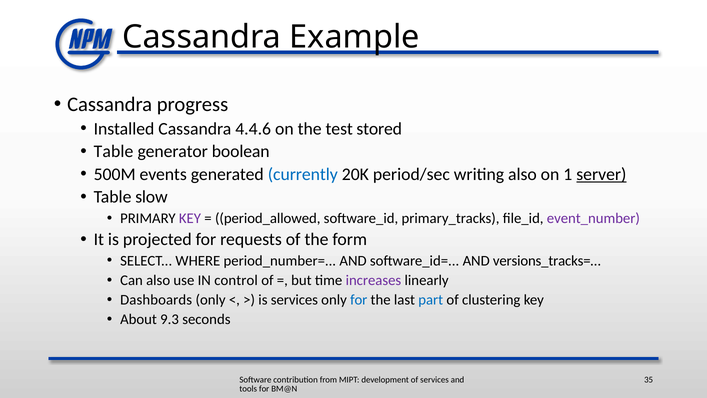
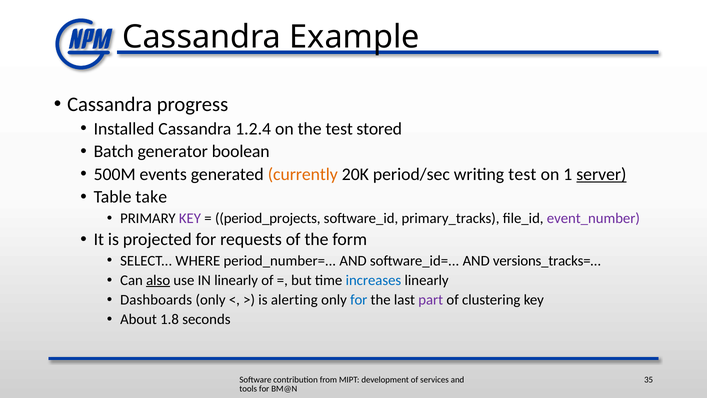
4.4.6: 4.4.6 -> 1.2.4
Table at (114, 151): Table -> Batch
currently colour: blue -> orange
writing also: also -> test
slow: slow -> take
period_allowed: period_allowed -> period_projects
also at (158, 280) underline: none -> present
IN control: control -> linearly
increases colour: purple -> blue
is services: services -> alerting
part colour: blue -> purple
9.3: 9.3 -> 1.8
